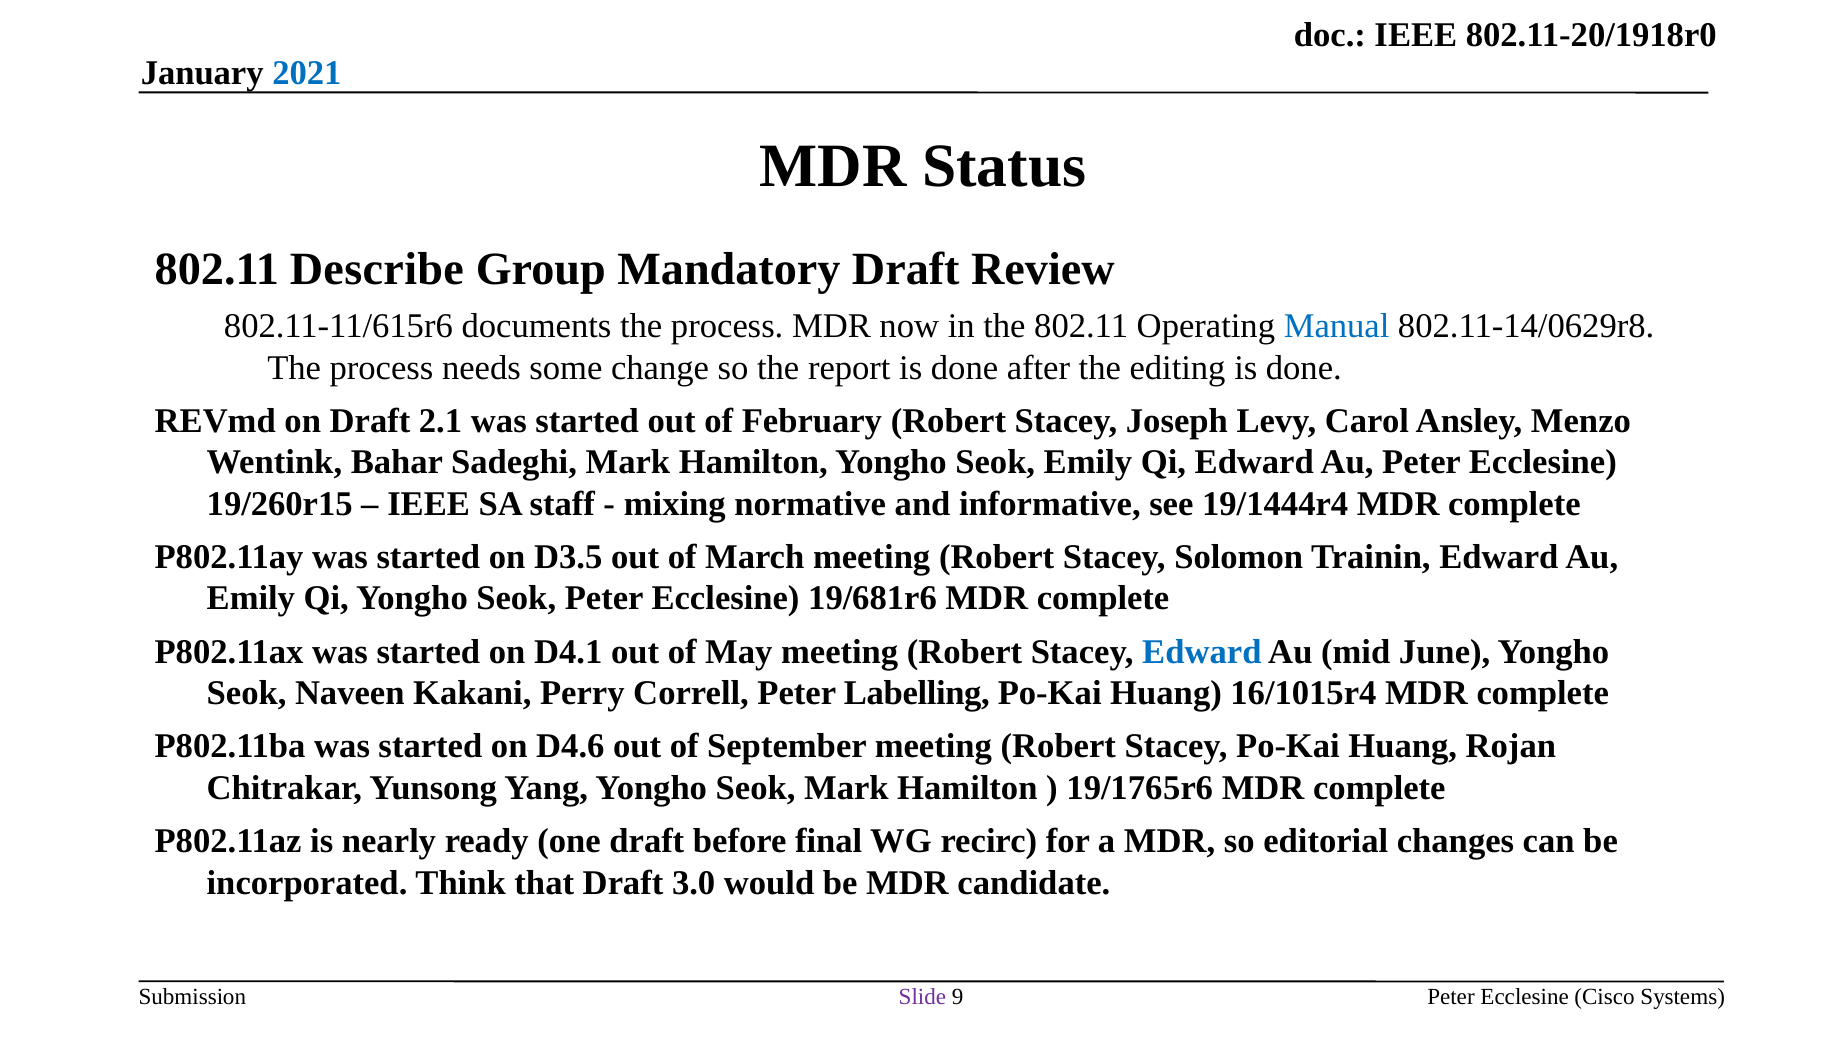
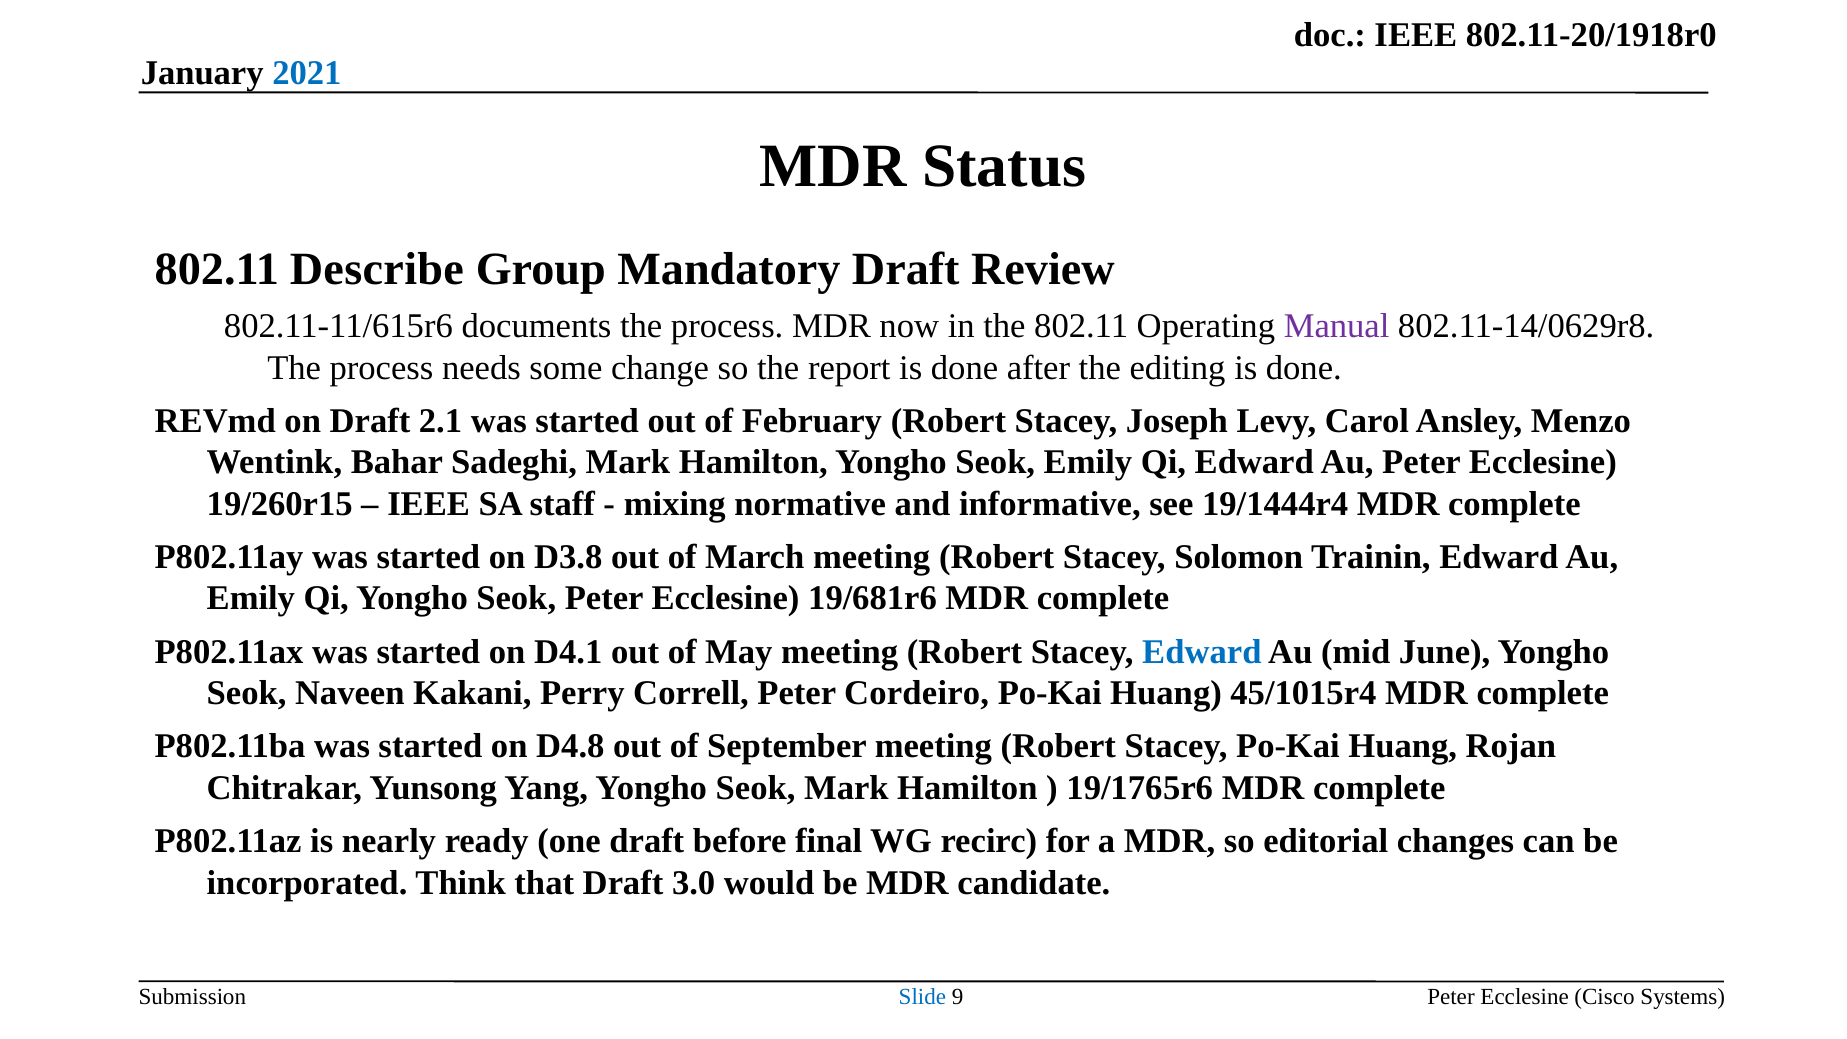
Manual colour: blue -> purple
D3.5: D3.5 -> D3.8
Labelling: Labelling -> Cordeiro
16/1015r4: 16/1015r4 -> 45/1015r4
D4.6: D4.6 -> D4.8
Slide colour: purple -> blue
